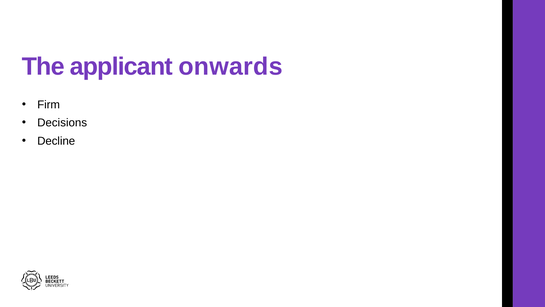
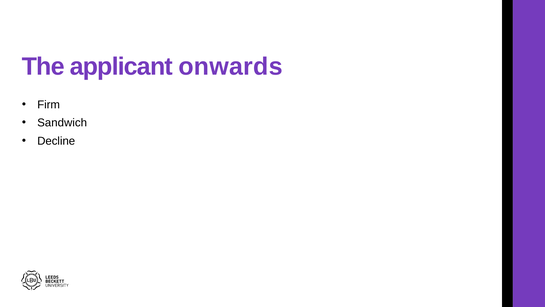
Decisions: Decisions -> Sandwich
